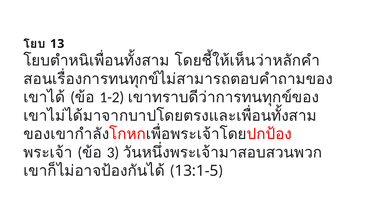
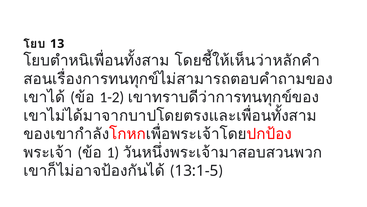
3: 3 -> 1
